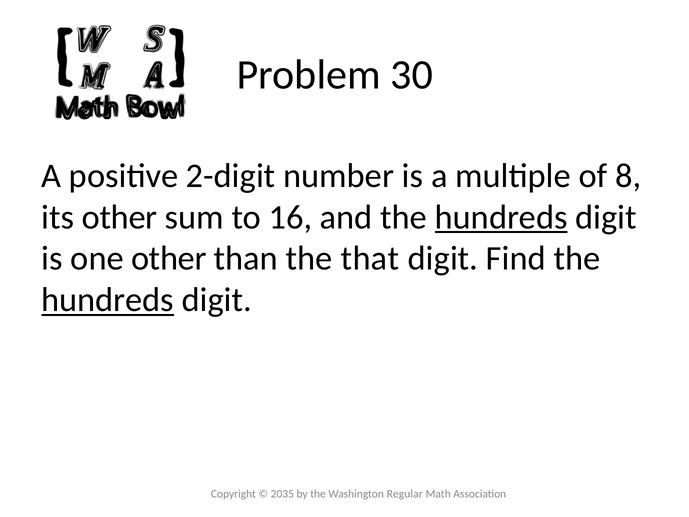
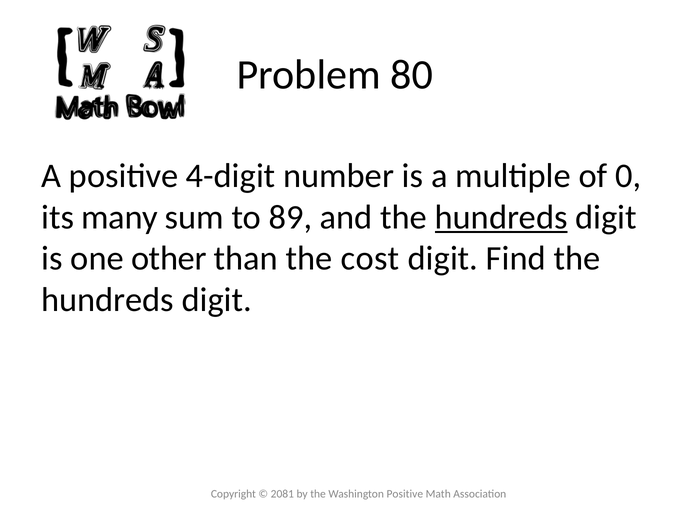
30: 30 -> 80
2-digit: 2-digit -> 4-digit
8: 8 -> 0
its other: other -> many
16: 16 -> 89
that: that -> cost
hundreds at (108, 300) underline: present -> none
2035: 2035 -> 2081
Washington Regular: Regular -> Positive
